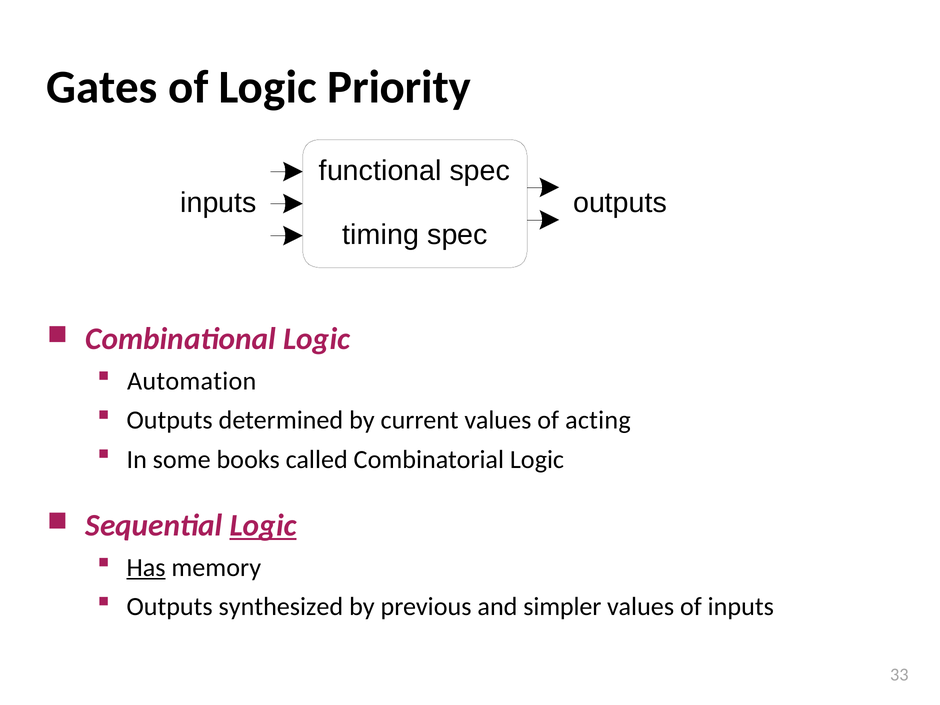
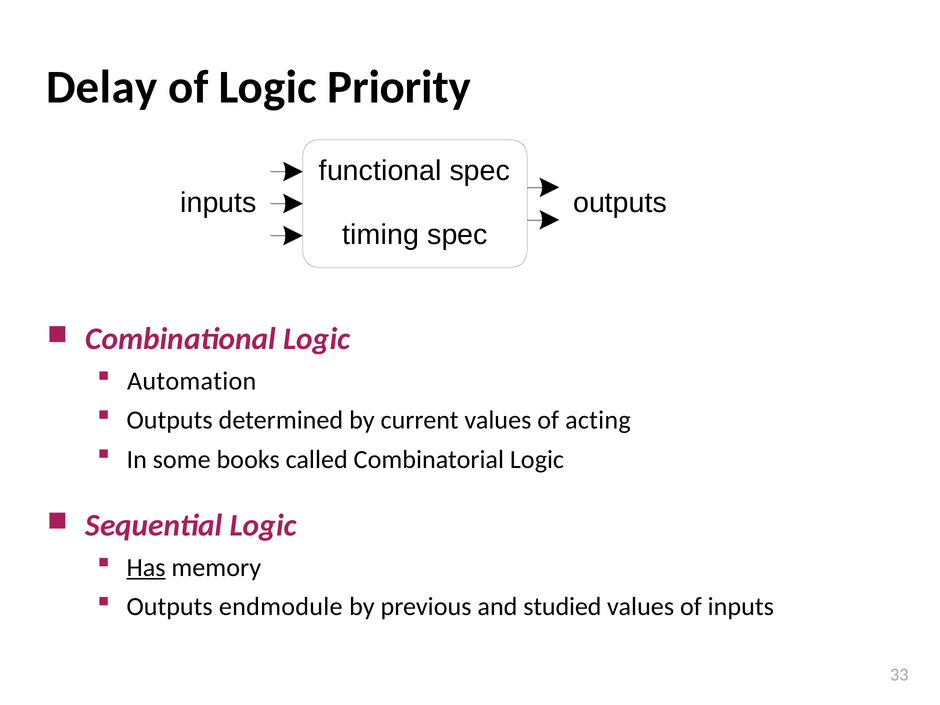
Gates: Gates -> Delay
Logic at (263, 526) underline: present -> none
synthesized: synthesized -> endmodule
simpler: simpler -> studied
